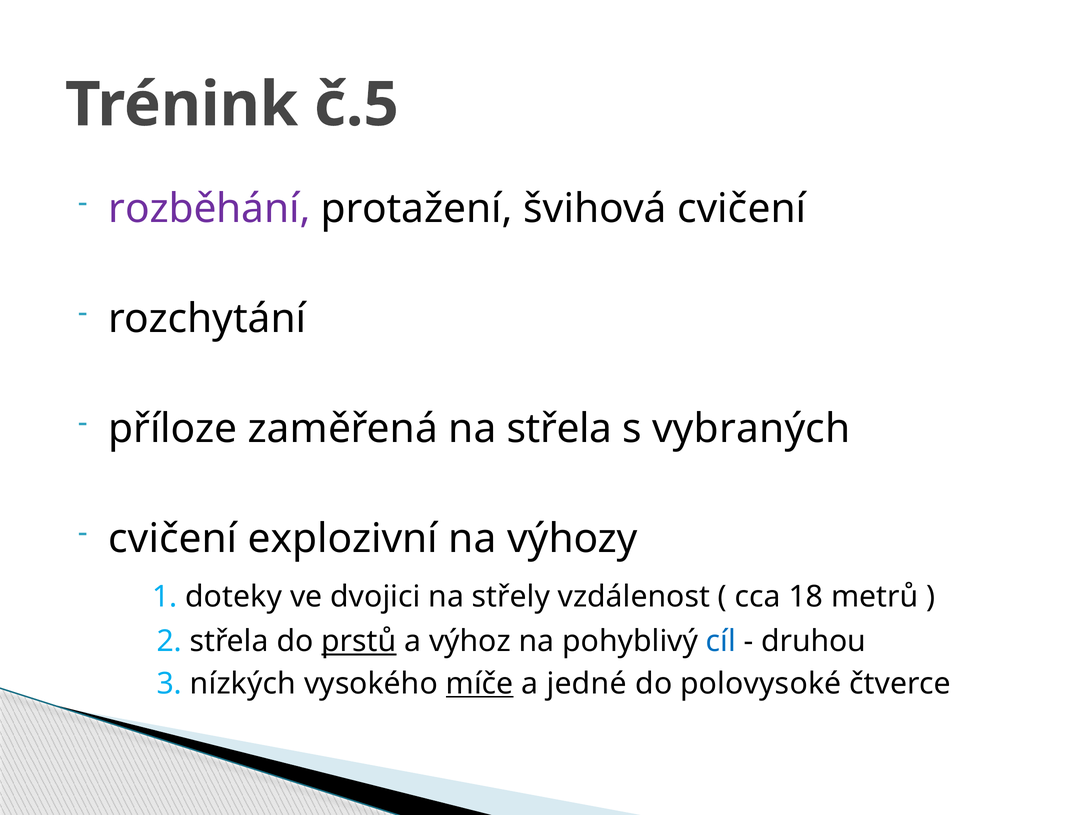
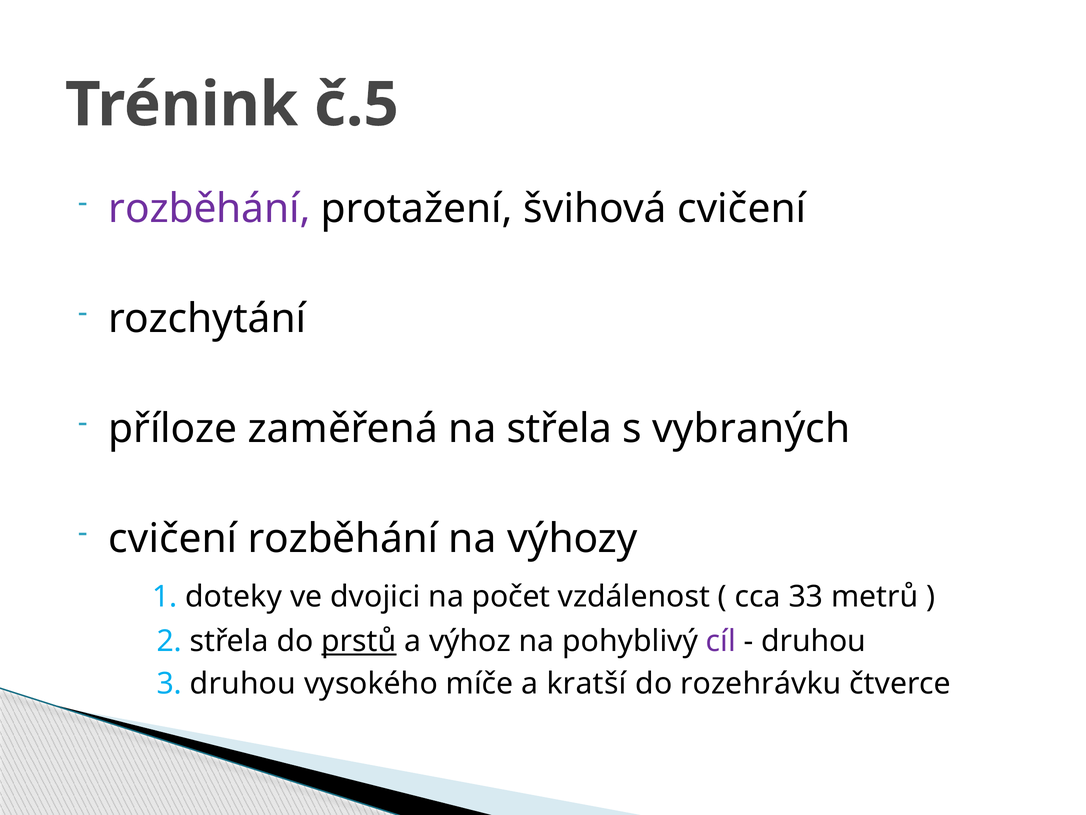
cvičení explozivní: explozivní -> rozběhání
střely: střely -> počet
18: 18 -> 33
cíl colour: blue -> purple
3 nízkých: nízkých -> druhou
míče underline: present -> none
jedné: jedné -> kratší
polovysoké: polovysoké -> rozehrávku
